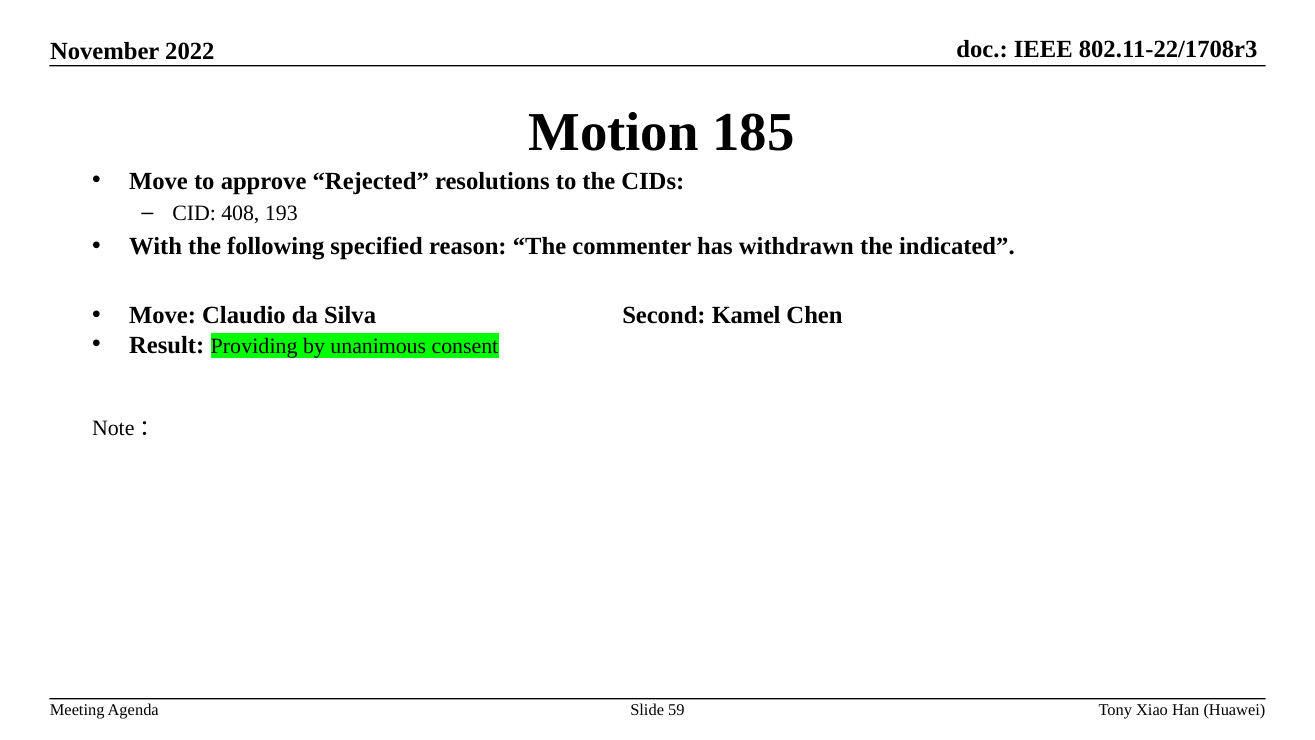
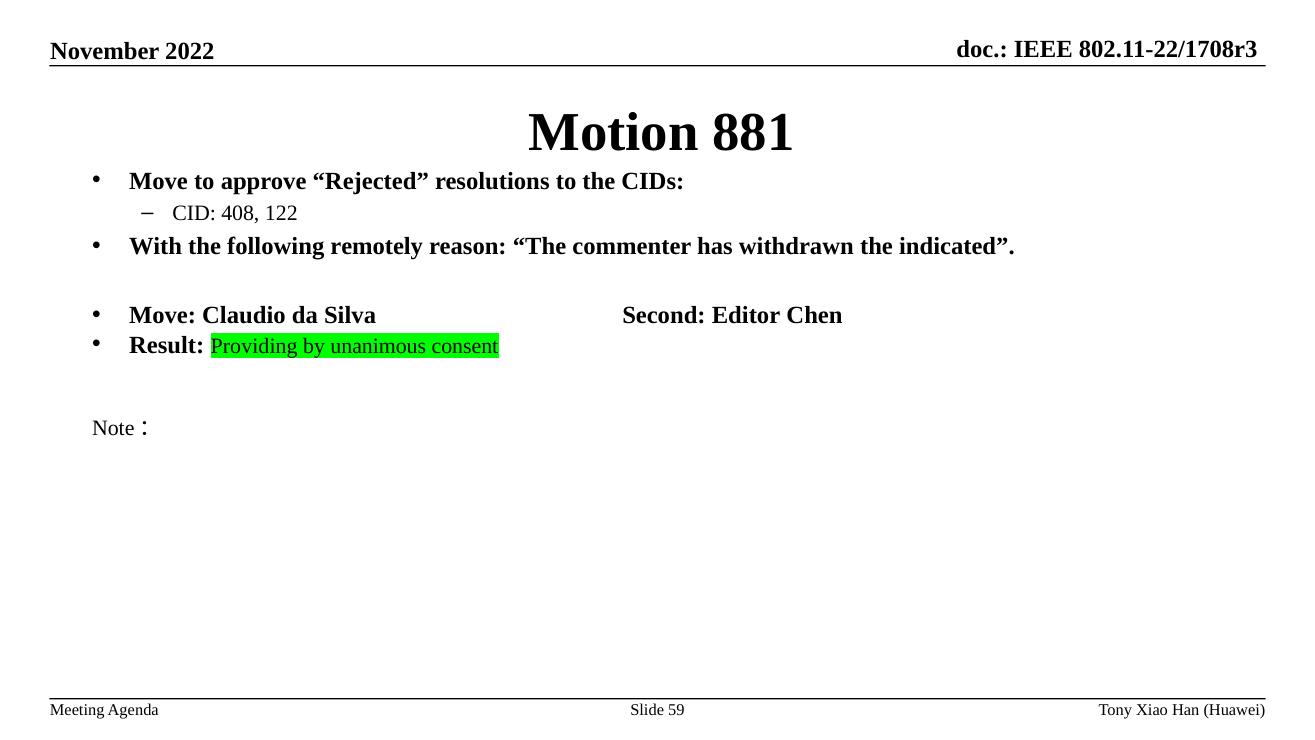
185: 185 -> 881
193: 193 -> 122
specified: specified -> remotely
Kamel: Kamel -> Editor
